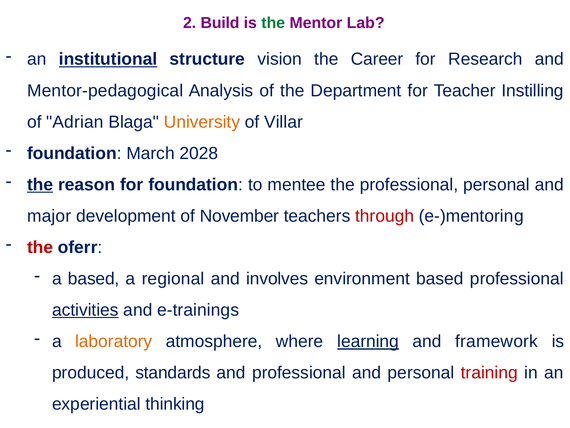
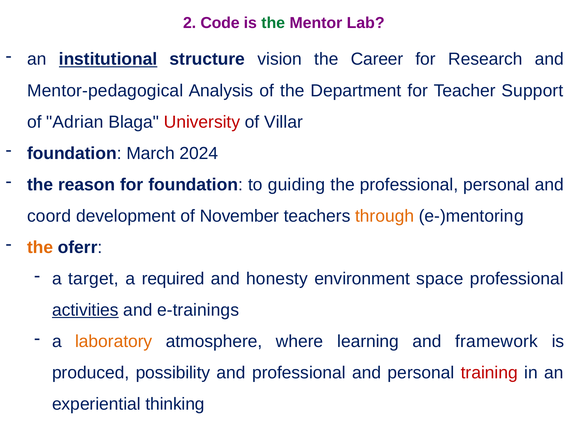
Build: Build -> Code
Instilling: Instilling -> Support
University colour: orange -> red
2028: 2028 -> 2024
the at (40, 184) underline: present -> none
mentee: mentee -> guiding
major: major -> coord
through colour: red -> orange
the at (40, 247) colour: red -> orange
a based: based -> target
regional: regional -> required
involves: involves -> honesty
environment based: based -> space
learning underline: present -> none
standards: standards -> possibility
